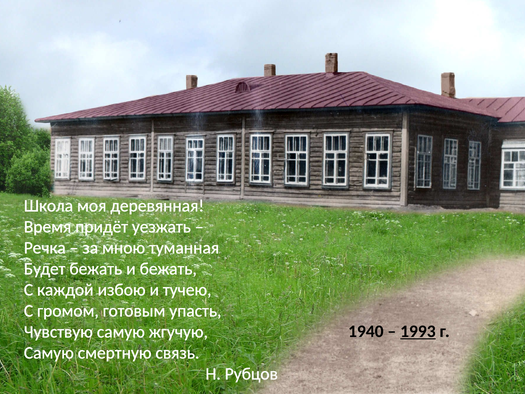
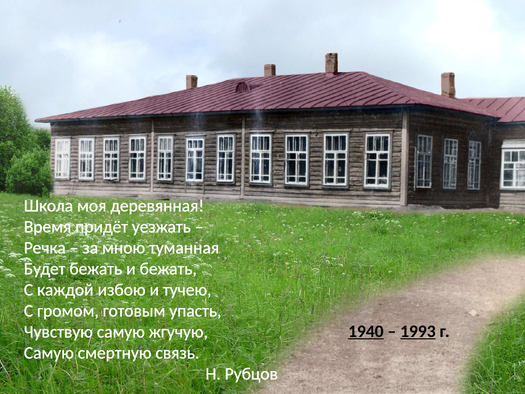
1940 underline: none -> present
